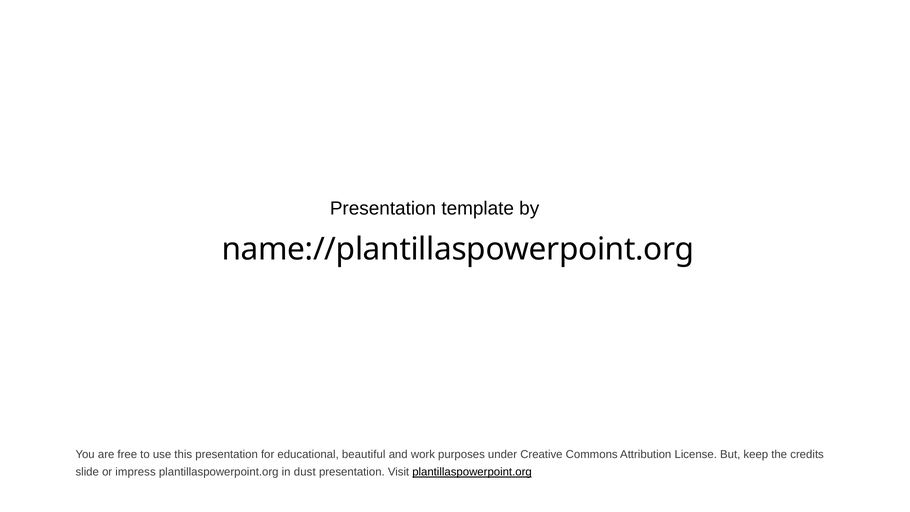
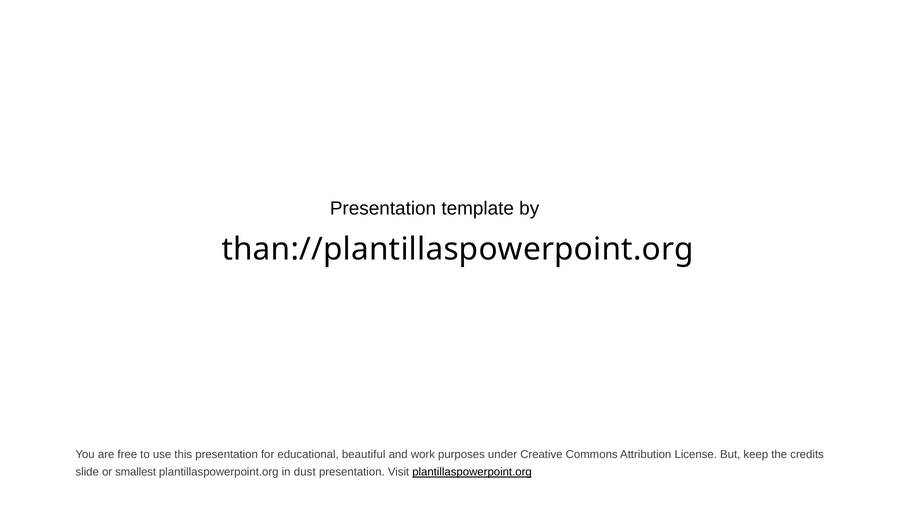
name://plantillaspowerpoint.org: name://plantillaspowerpoint.org -> than://plantillaspowerpoint.org
impress: impress -> smallest
